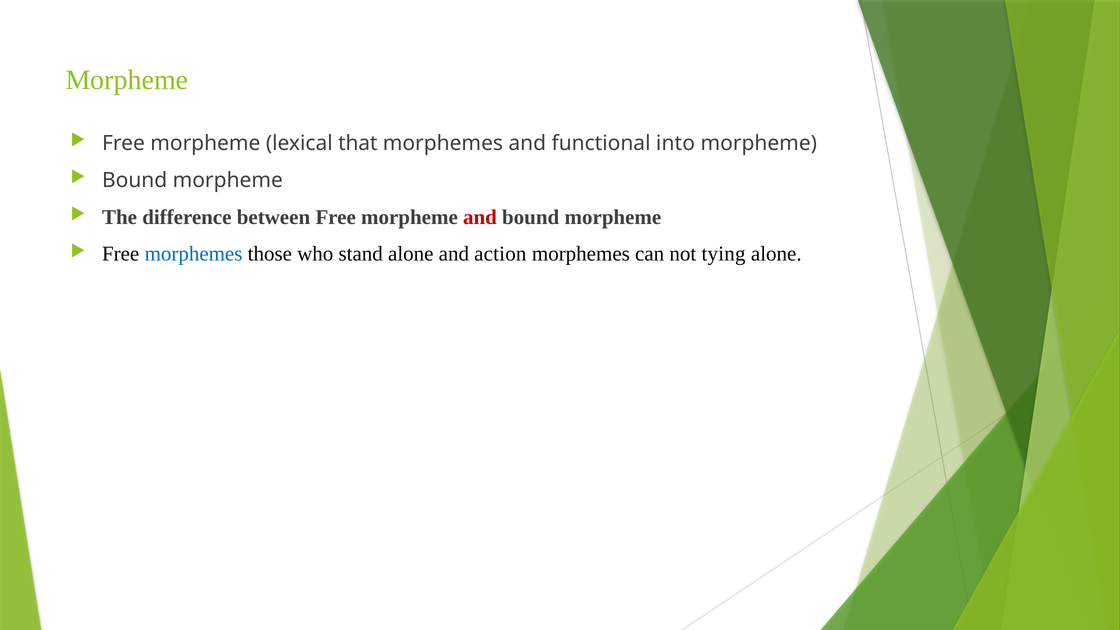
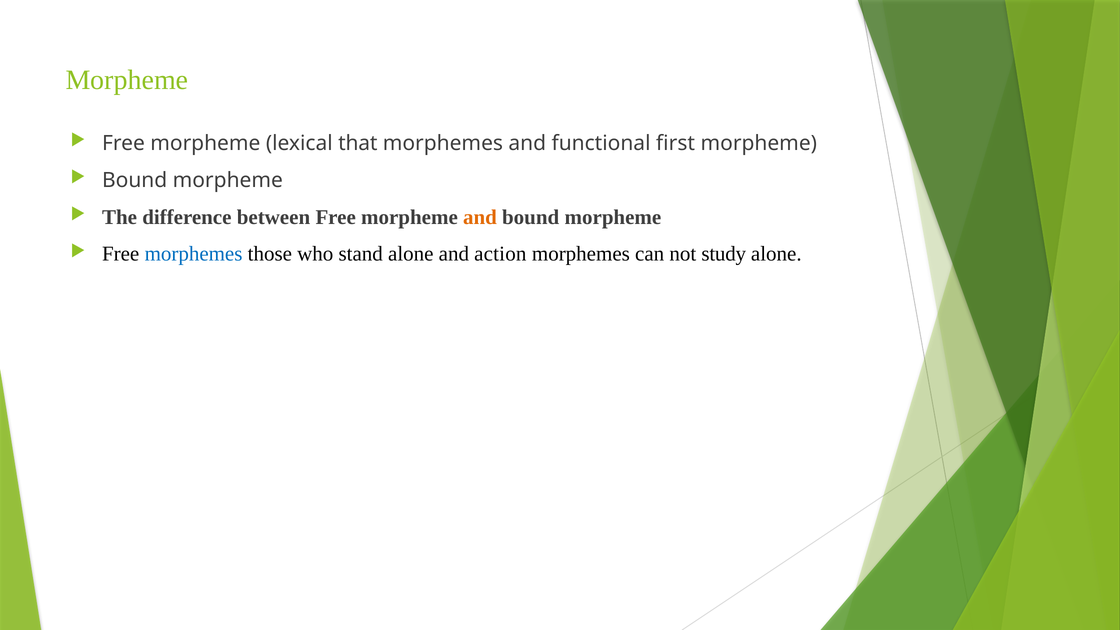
into: into -> first
and at (480, 217) colour: red -> orange
tying: tying -> study
